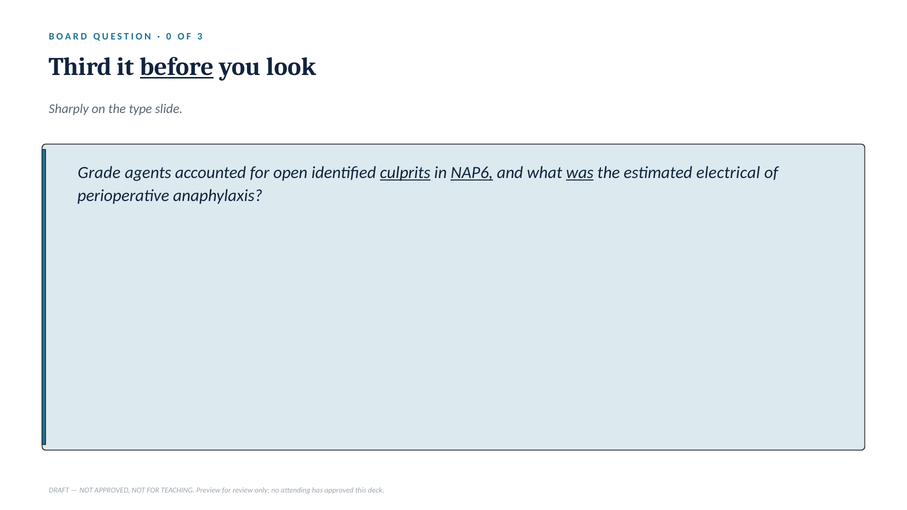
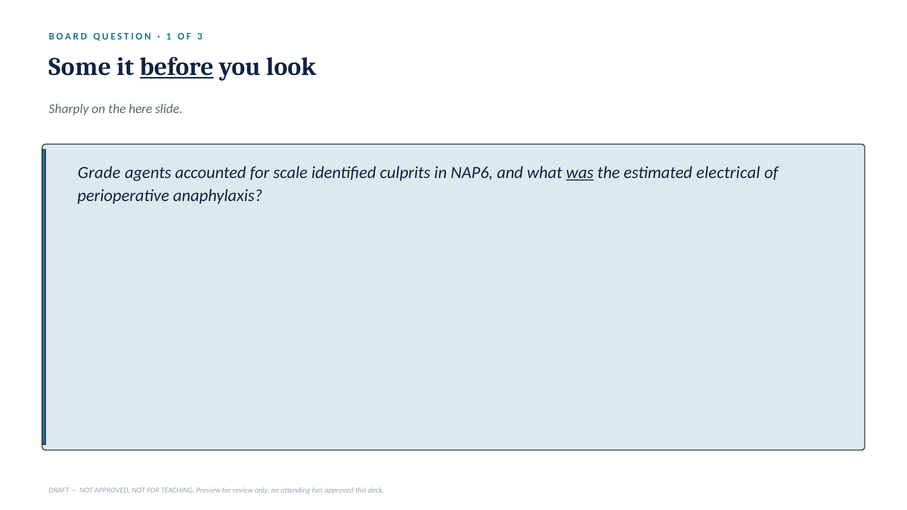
0: 0 -> 1
Third: Third -> Some
type: type -> here
open: open -> scale
culprits underline: present -> none
NAP6 underline: present -> none
